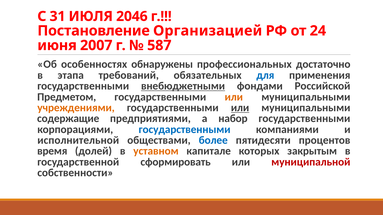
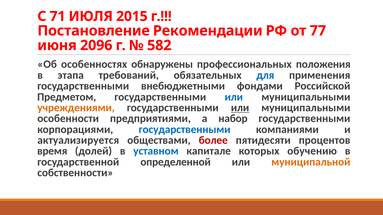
31: 31 -> 71
2046: 2046 -> 2015
Организацией: Организацией -> Рекомендации
24: 24 -> 77
2007: 2007 -> 2096
587: 587 -> 582
достаточно: достаточно -> положения
внебюджетными underline: present -> none
или at (234, 97) colour: orange -> blue
содержащие: содержащие -> особенности
исполнительной: исполнительной -> актуализируется
более colour: blue -> red
уставном colour: orange -> blue
закрытым: закрытым -> обучению
сформировать: сформировать -> определенной
муниципальной colour: red -> orange
